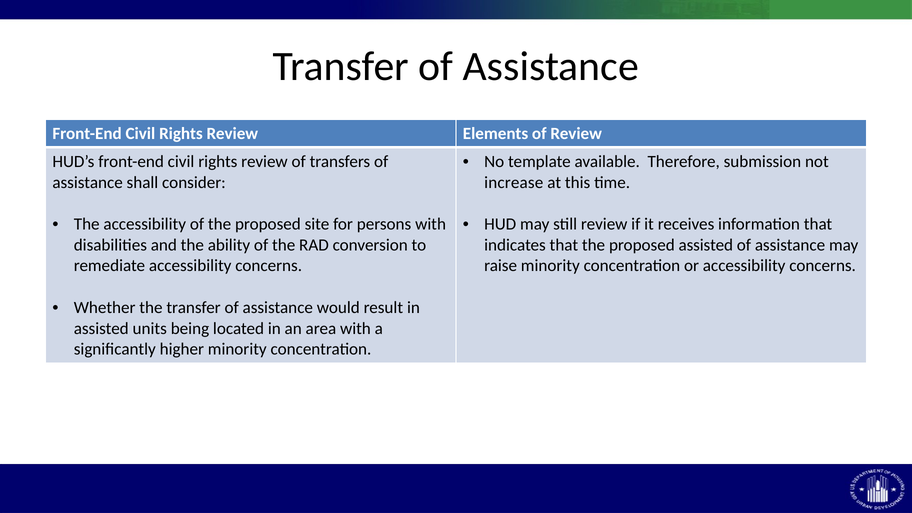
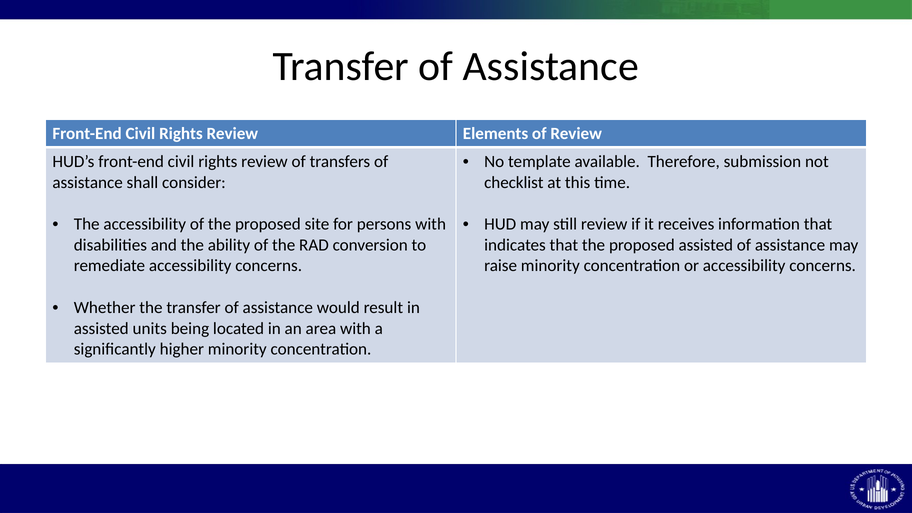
increase: increase -> checklist
